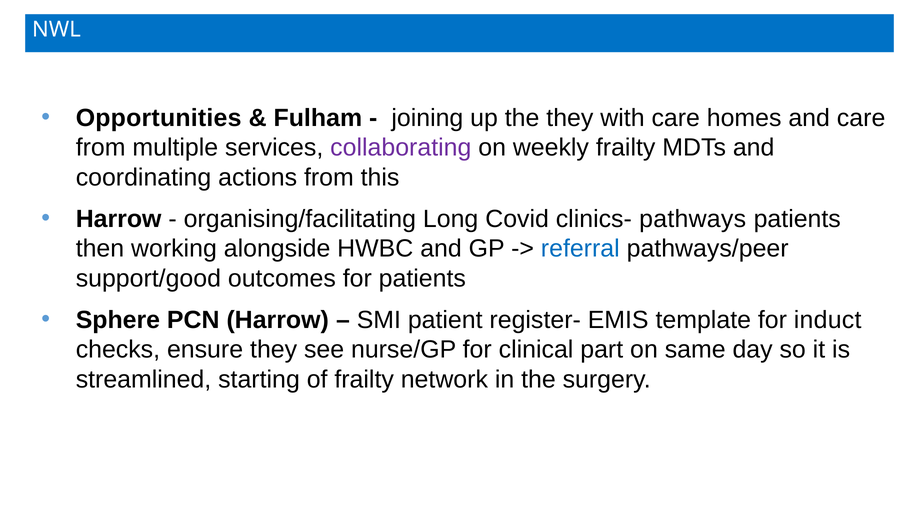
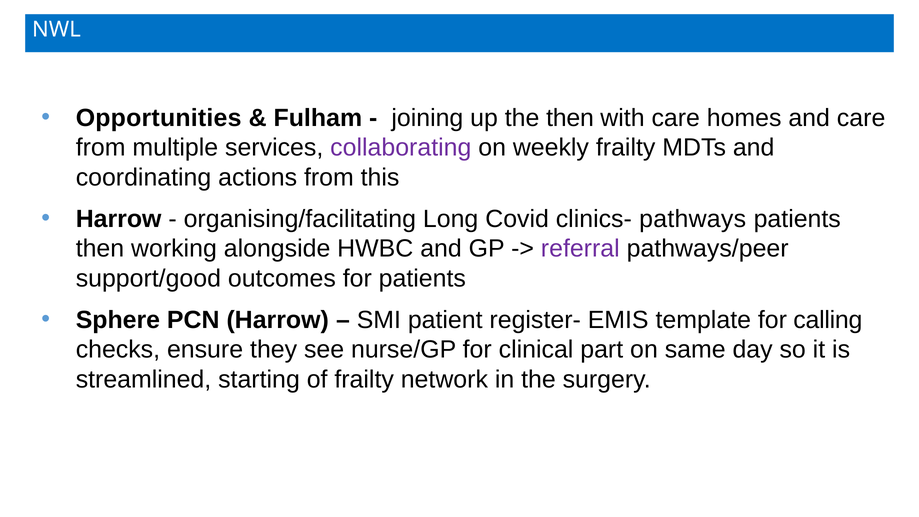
the they: they -> then
referral colour: blue -> purple
induct: induct -> calling
